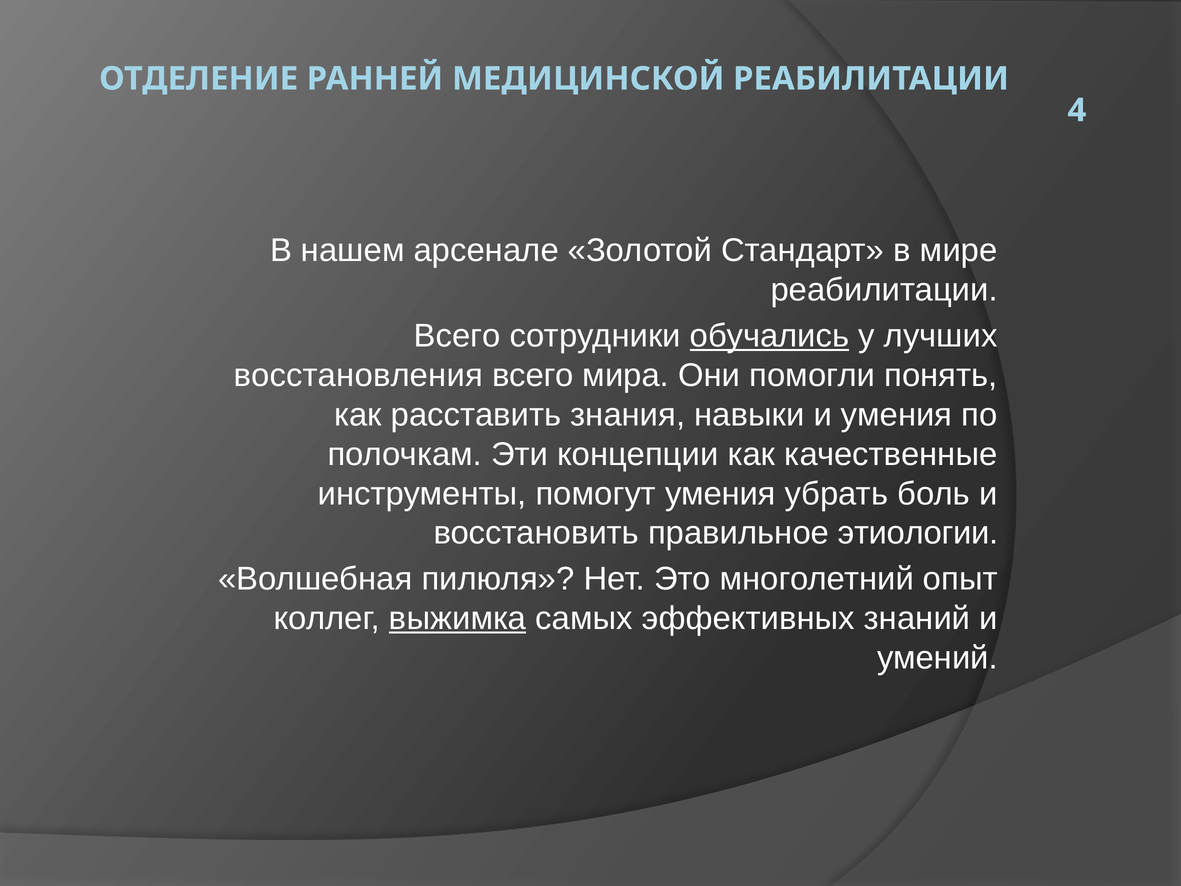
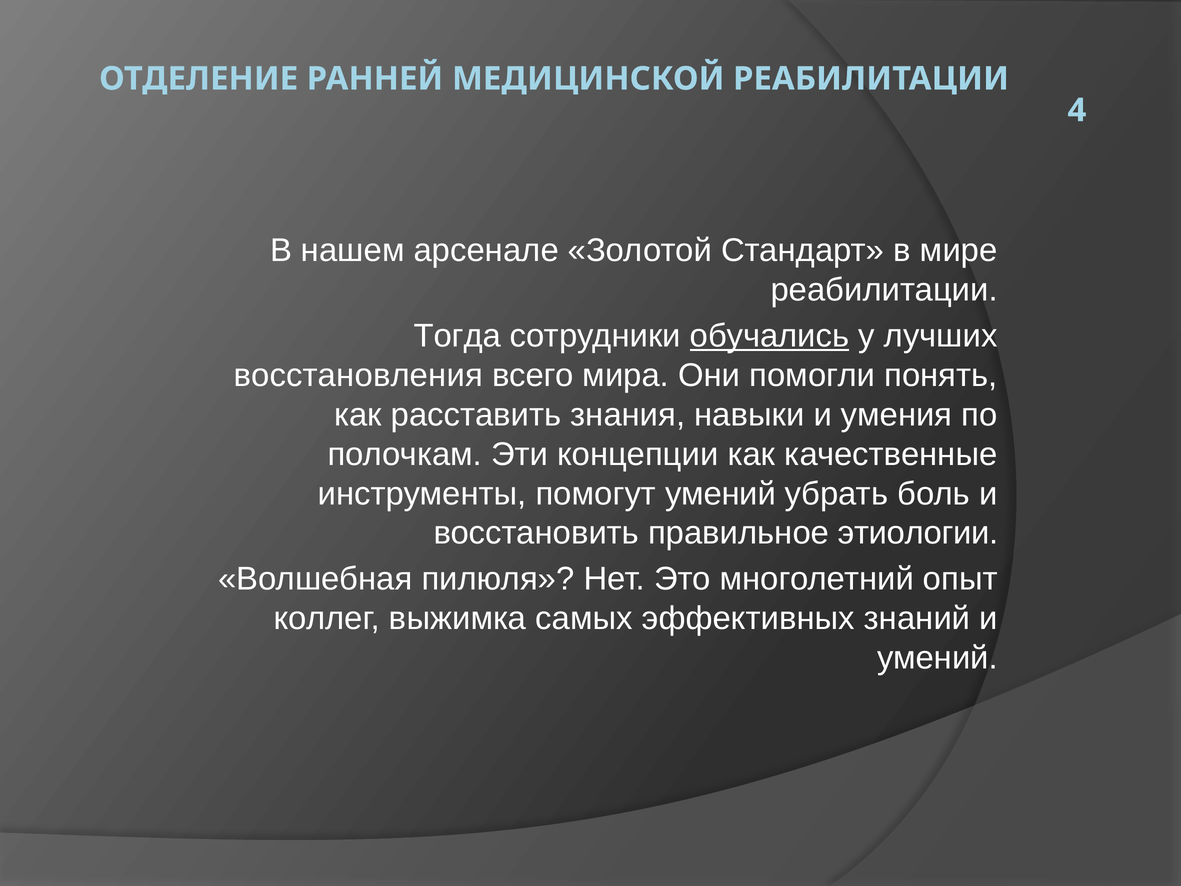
Всего at (457, 336): Всего -> Тогда
помогут умения: умения -> умений
выжимка underline: present -> none
